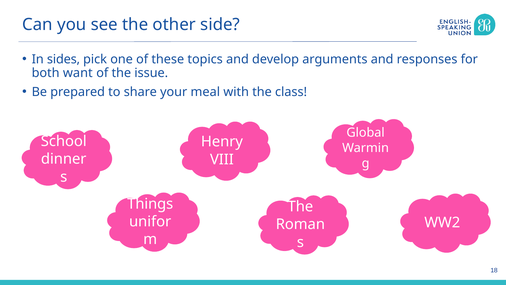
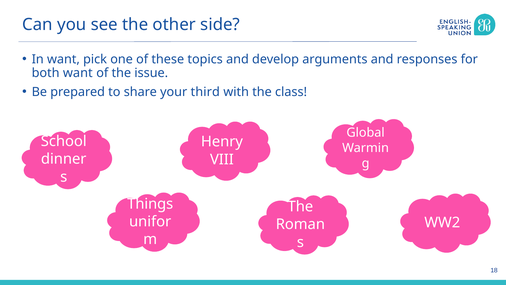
In sides: sides -> want
meal: meal -> third
